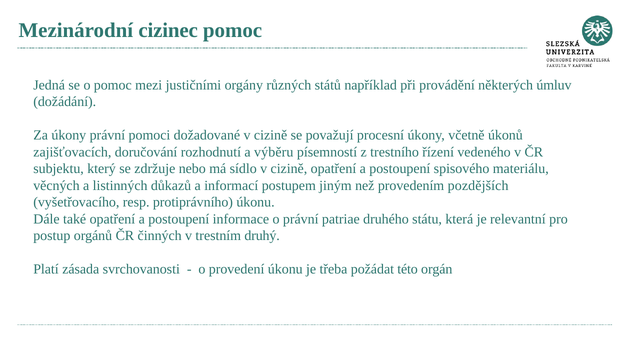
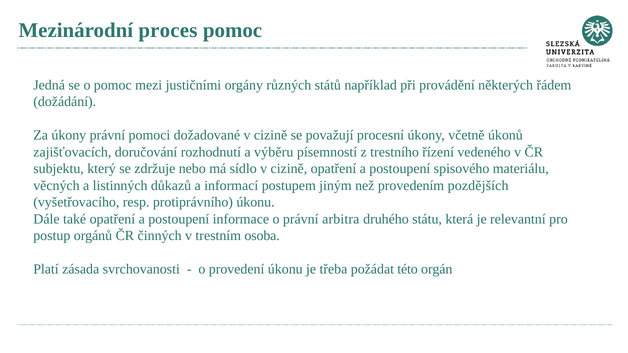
cizinec: cizinec -> proces
úmluv: úmluv -> řádem
patriae: patriae -> arbitra
druhý: druhý -> osoba
